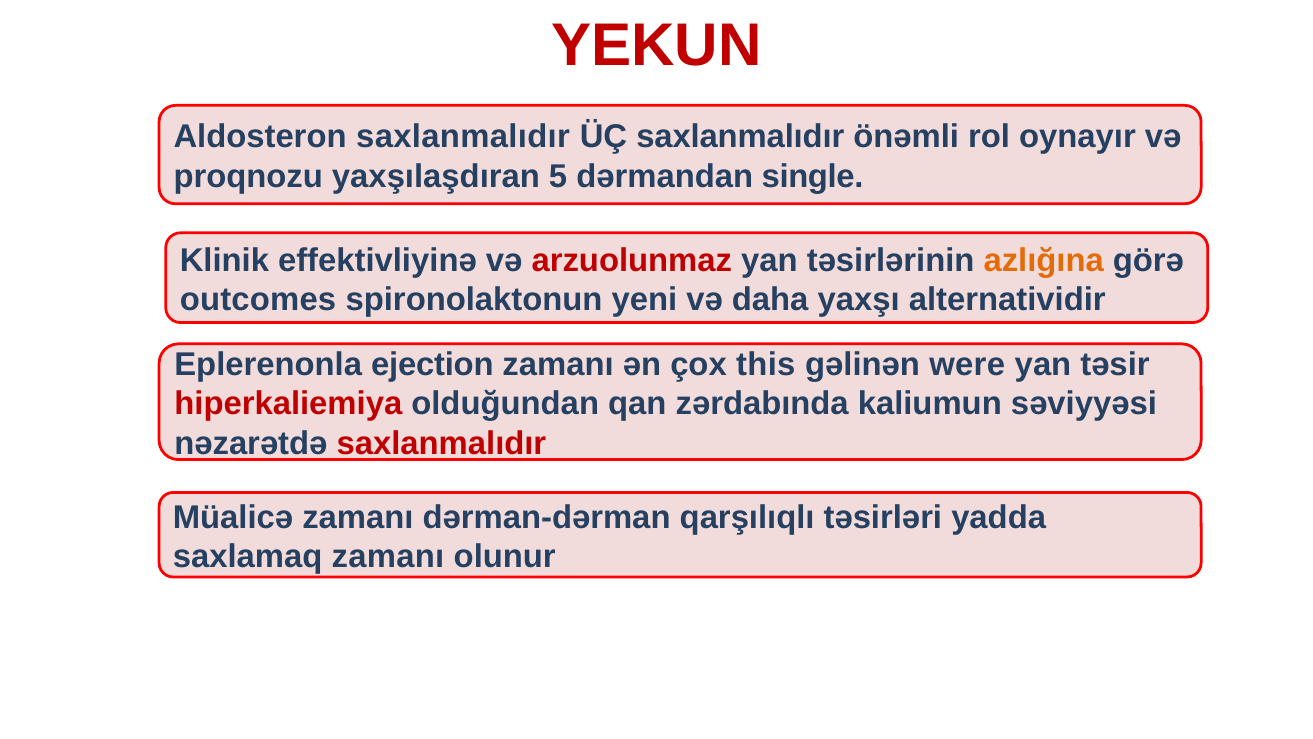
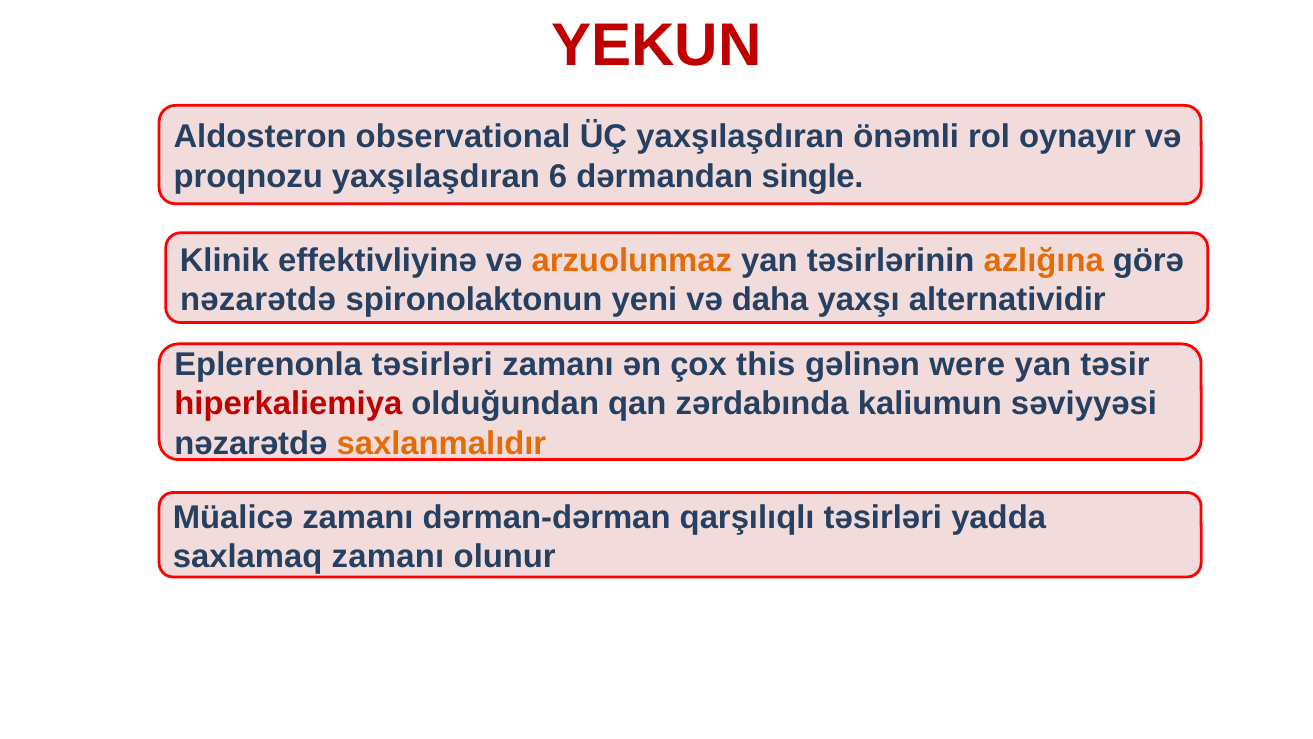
Aldosteron saxlanmalıdır: saxlanmalıdır -> observational
ÜÇ saxlanmalıdır: saxlanmalıdır -> yaxşılaşdıran
5: 5 -> 6
arzuolunmaz colour: red -> orange
outcomes at (258, 299): outcomes -> nəzarətdə
Eplerenonla ejection: ejection -> təsirləri
saxlanmalıdır at (441, 443) colour: red -> orange
